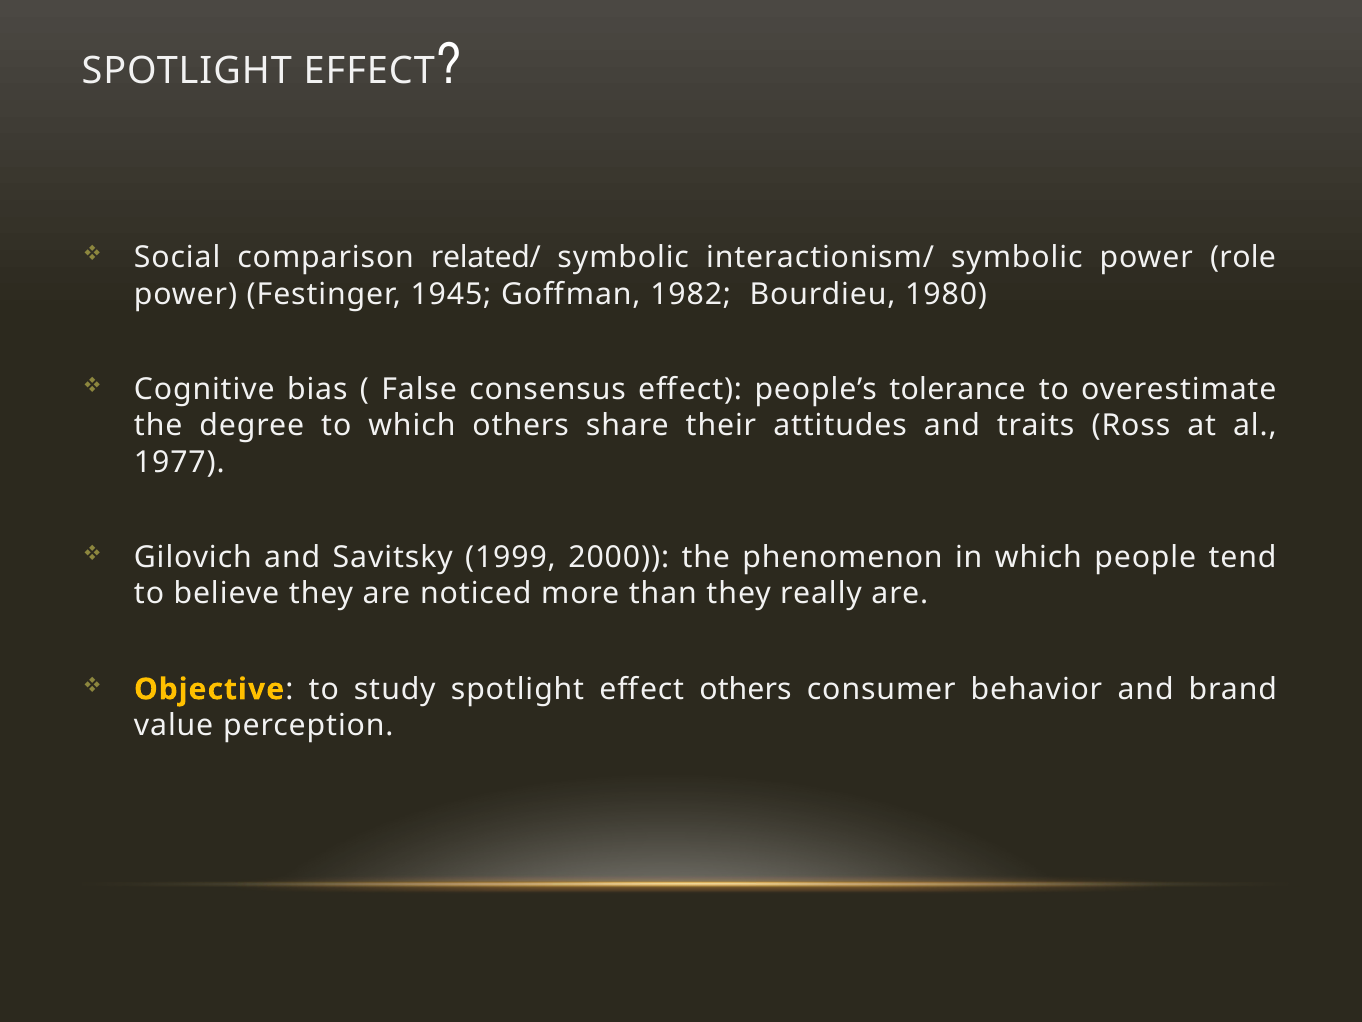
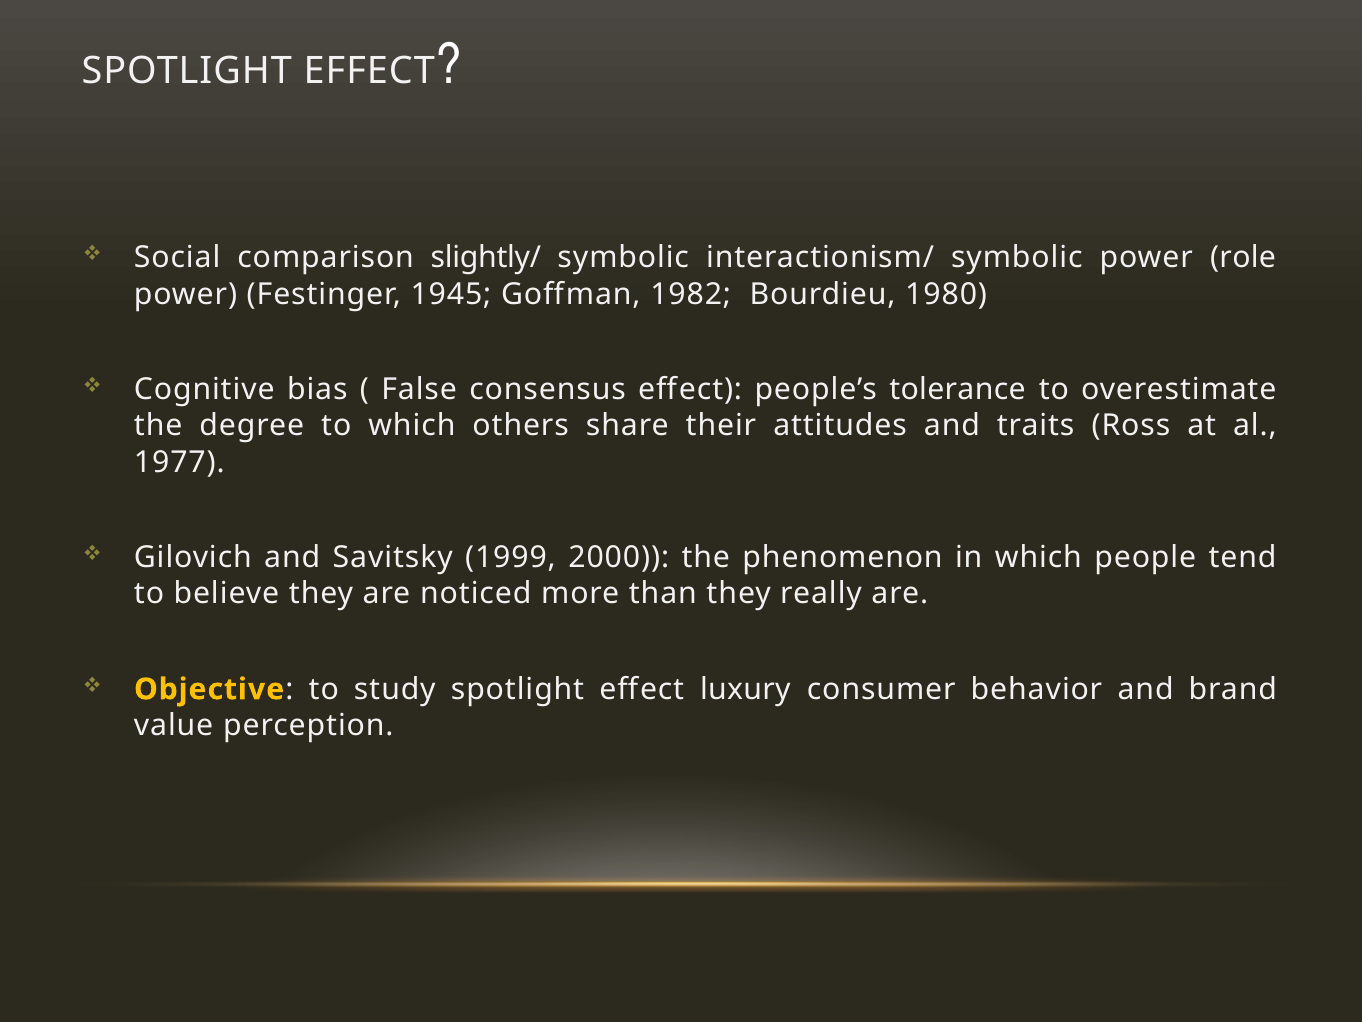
related/: related/ -> slightly/
effect others: others -> luxury
